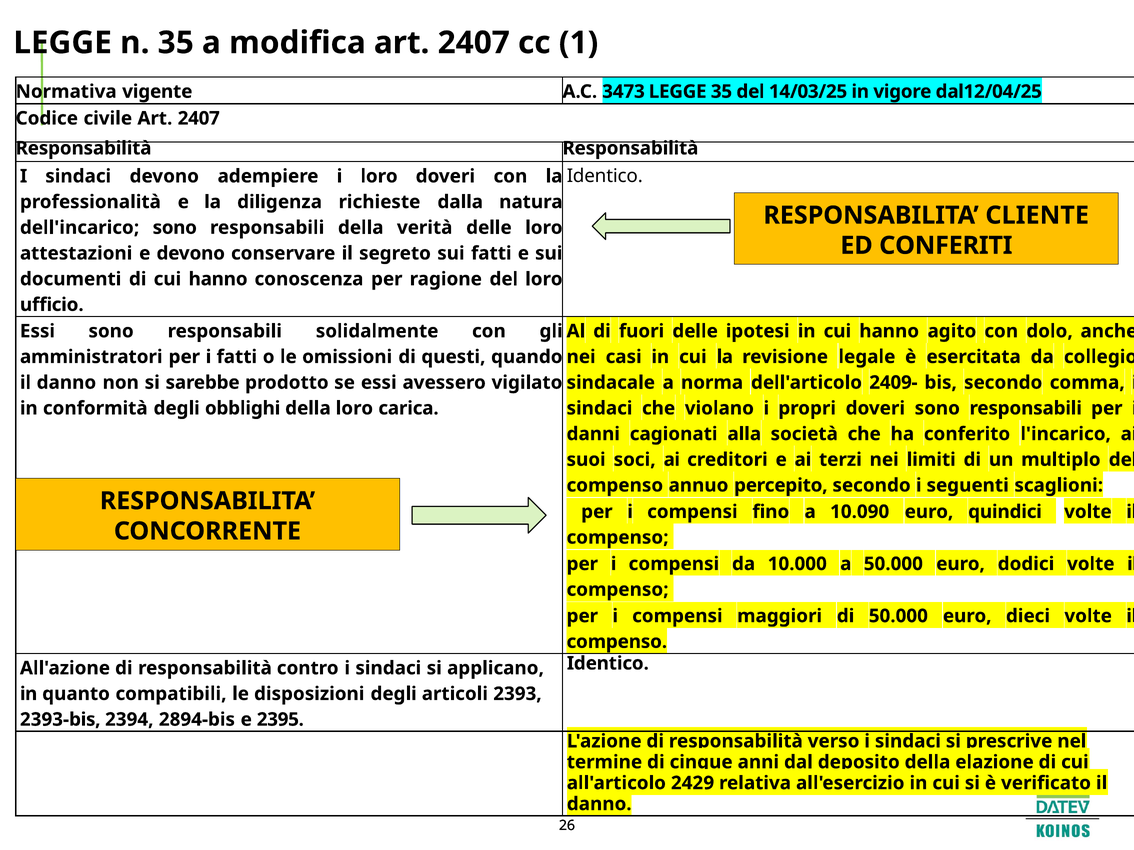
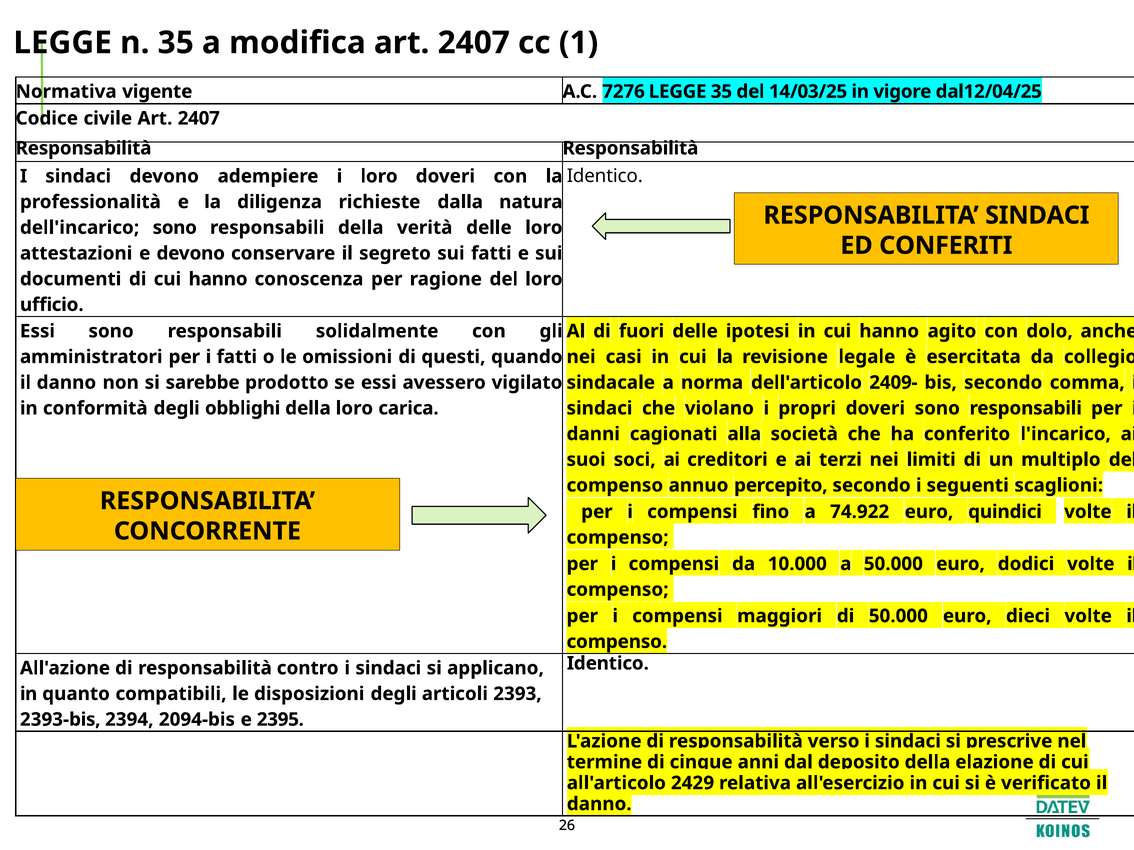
3473: 3473 -> 7276
RESPONSABILITA CLIENTE: CLIENTE -> SINDACI
10.090: 10.090 -> 74.922
2894-bis: 2894-bis -> 2094-bis
